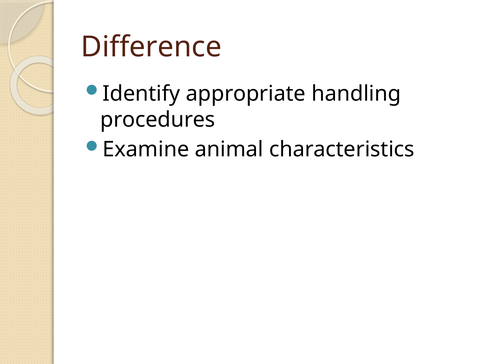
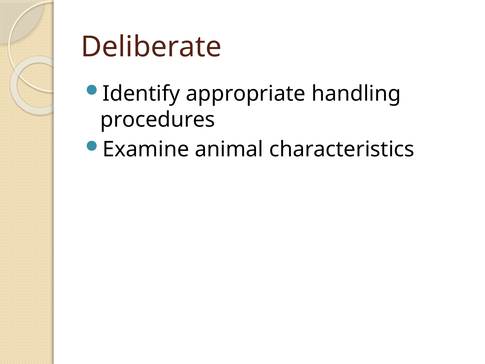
Difference: Difference -> Deliberate
